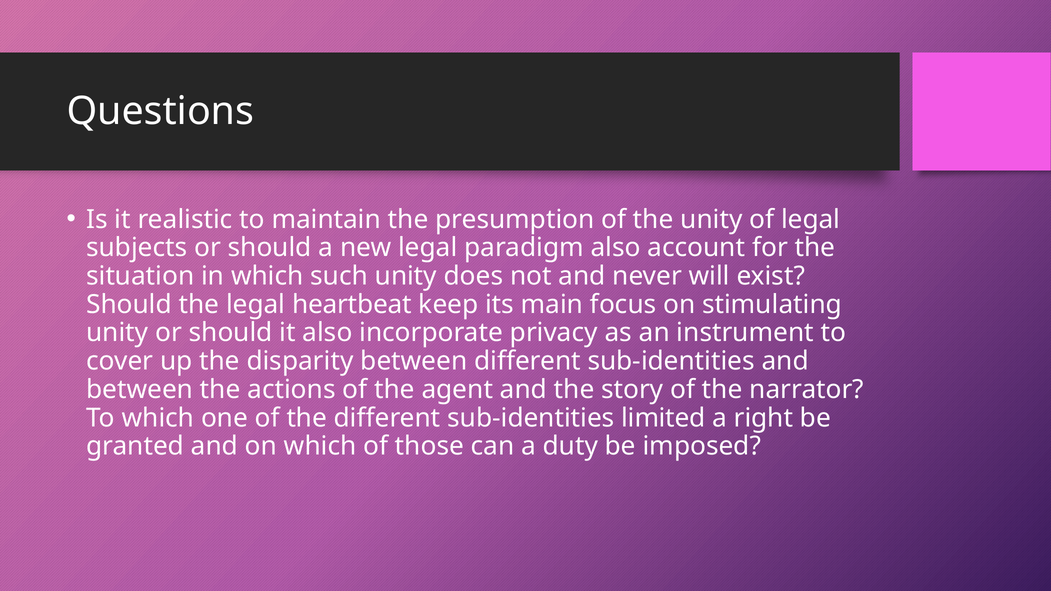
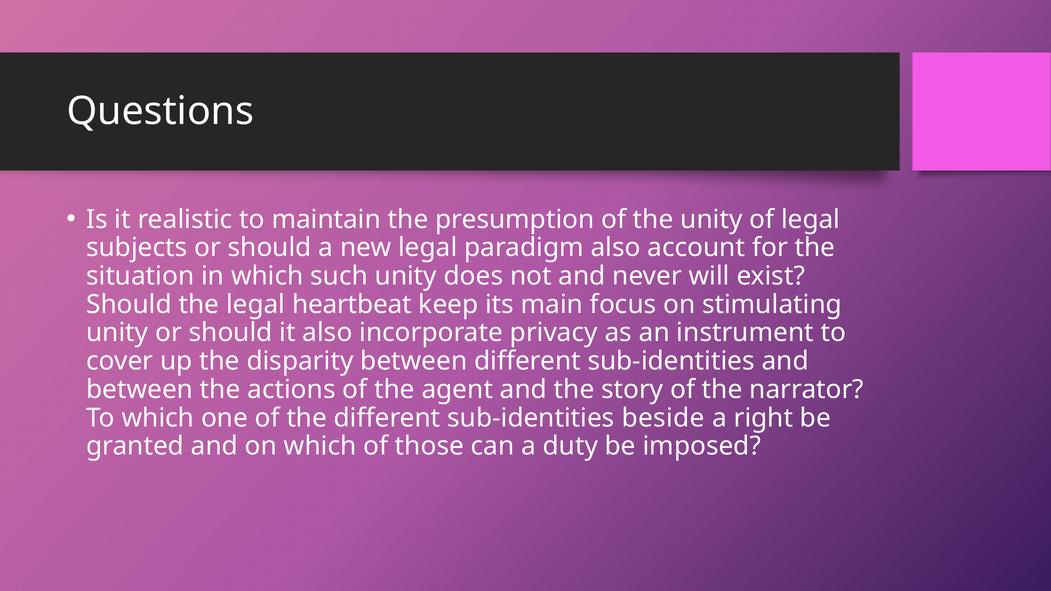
limited: limited -> beside
